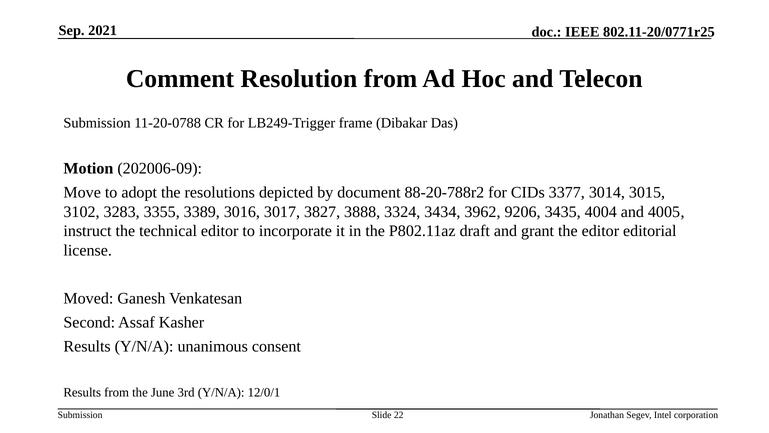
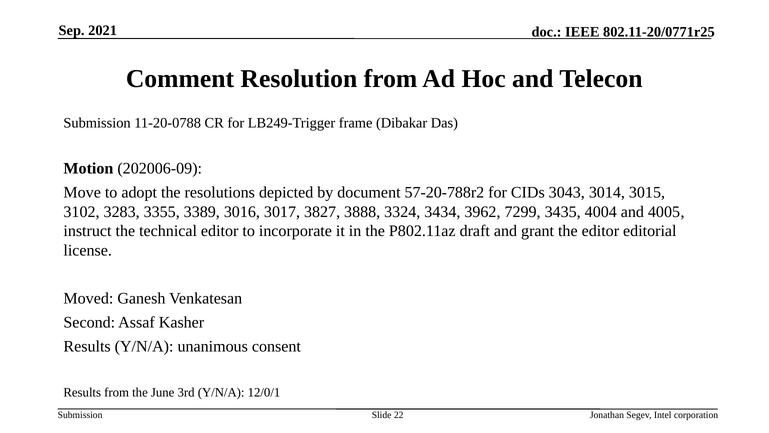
88-20-788r2: 88-20-788r2 -> 57-20-788r2
3377: 3377 -> 3043
9206: 9206 -> 7299
